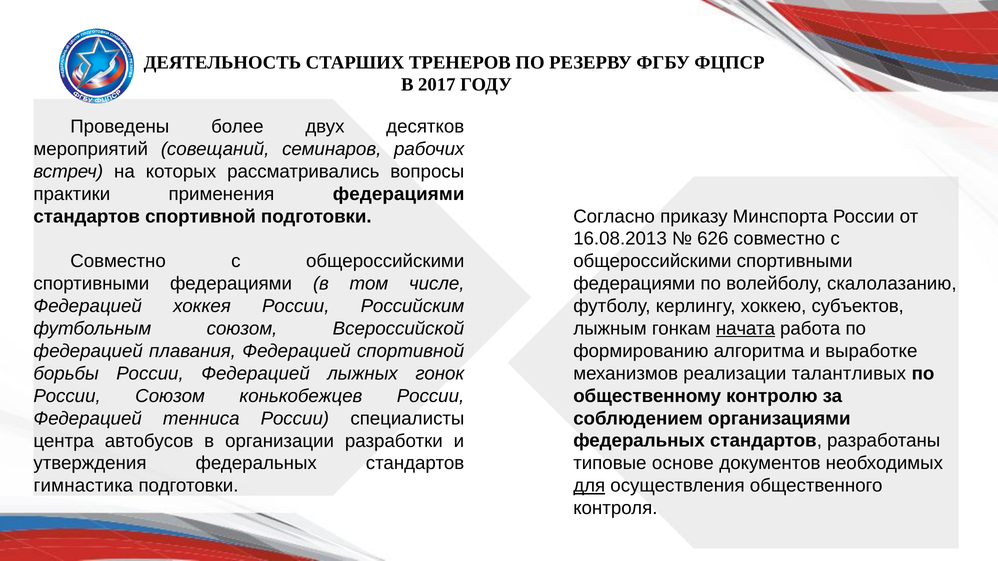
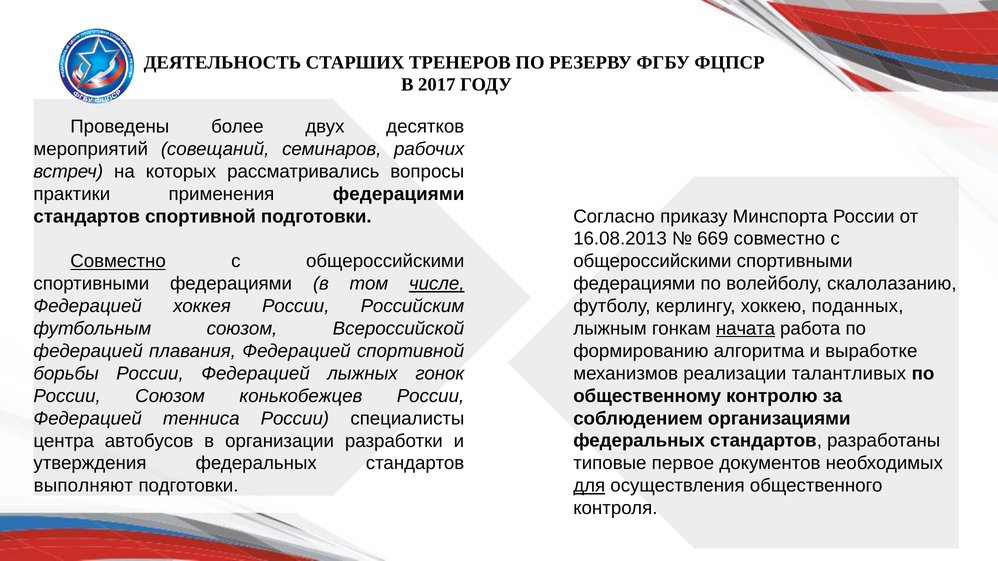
626: 626 -> 669
Совместно at (118, 261) underline: none -> present
числе underline: none -> present
субъектов: субъектов -> поданных
основе: основе -> первое
гимнастика: гимнастика -> выполняют
